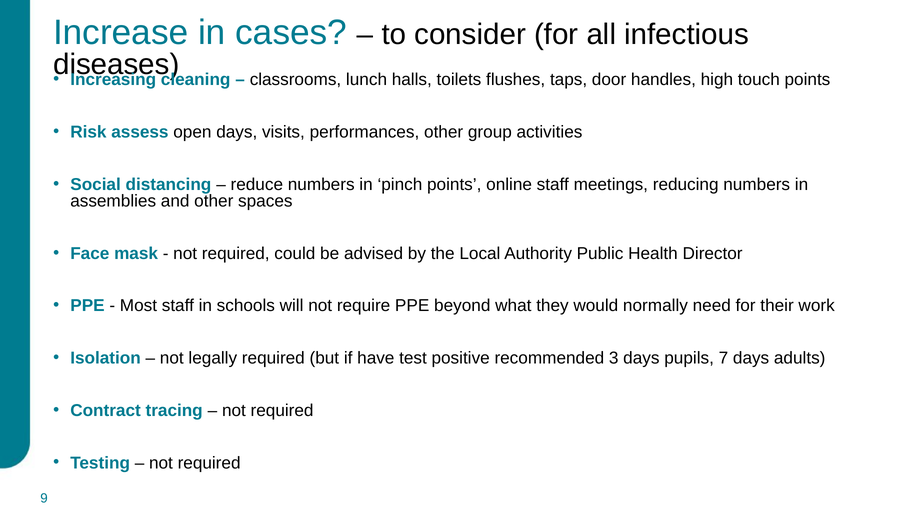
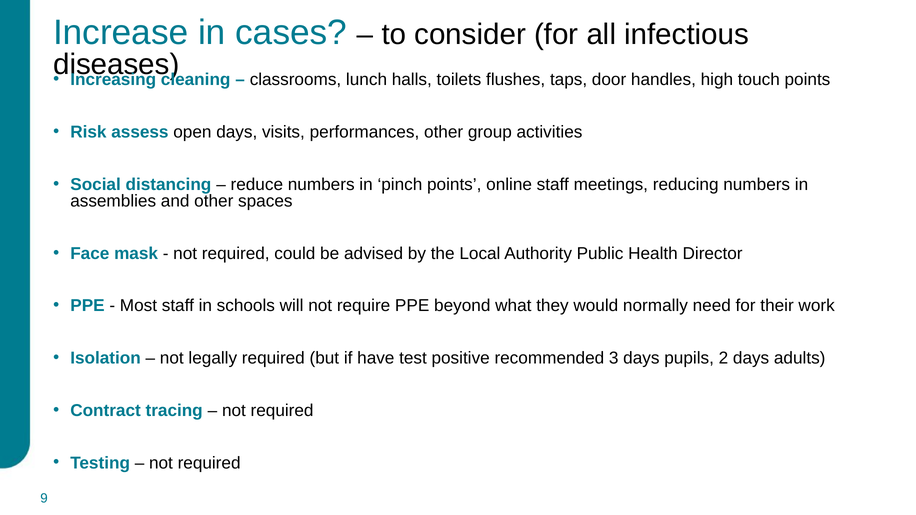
7: 7 -> 2
